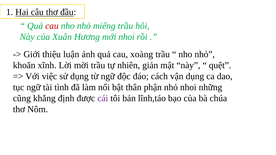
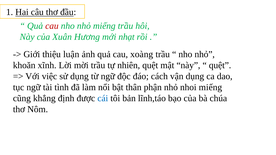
mới nhoi: nhoi -> nhạt
nhiên giản: giản -> quệt
nhoi những: những -> miếng
cái colour: purple -> blue
